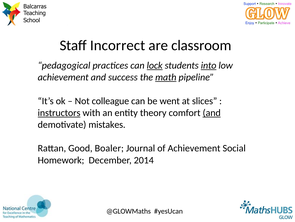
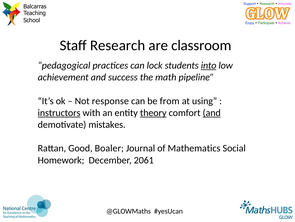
Incorrect: Incorrect -> Research
lock underline: present -> none
math underline: present -> none
colleague: colleague -> response
went: went -> from
slices: slices -> using
theory underline: none -> present
of Achievement: Achievement -> Mathematics
2014: 2014 -> 2061
